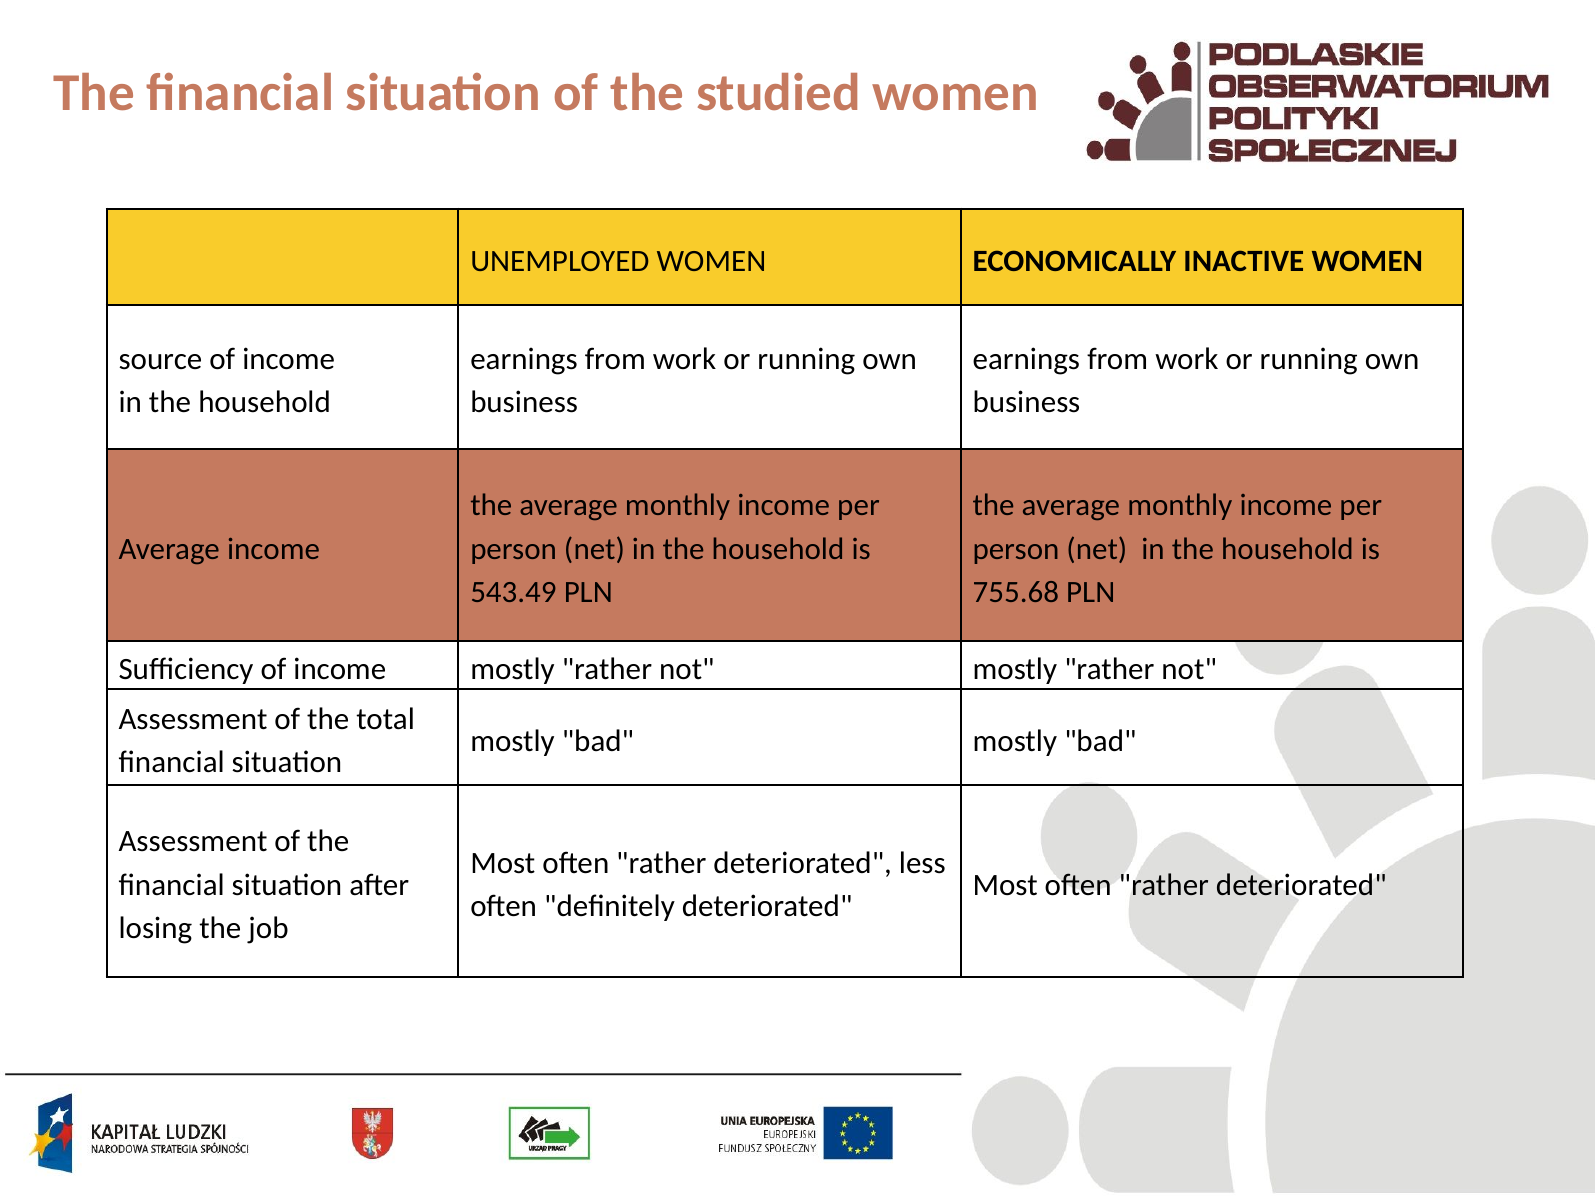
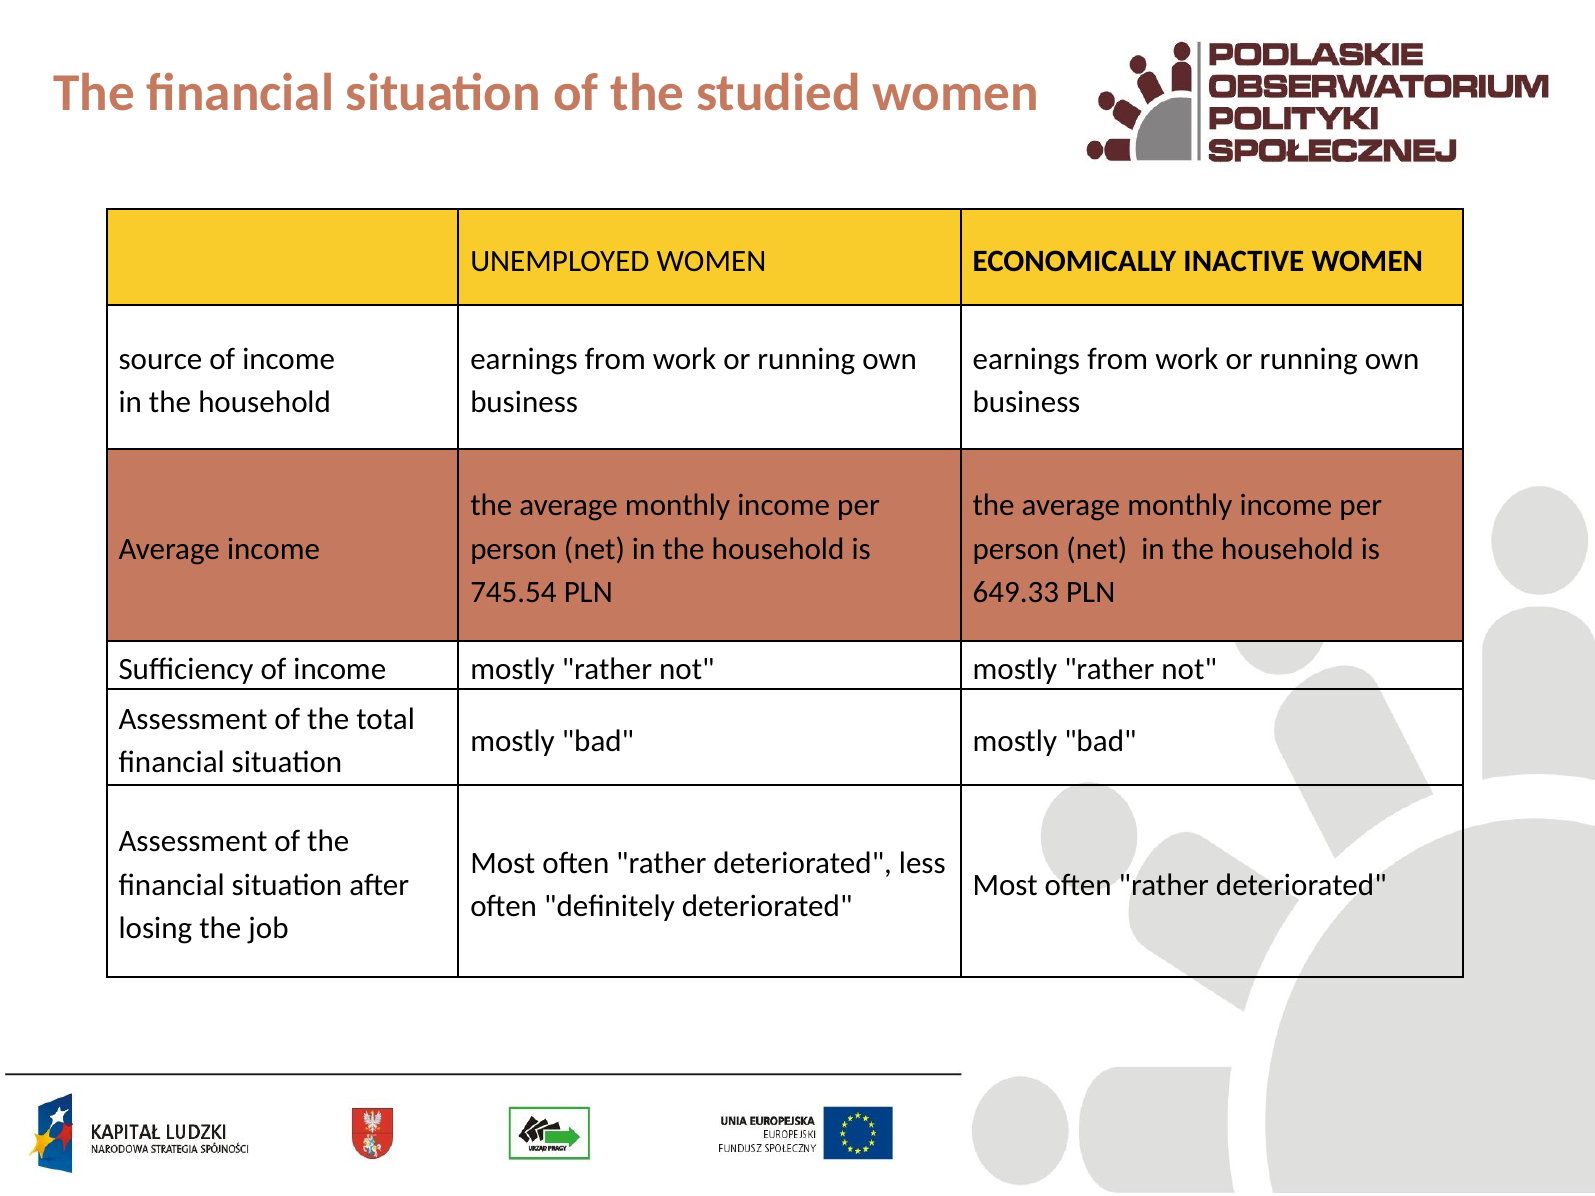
543.49: 543.49 -> 745.54
755.68: 755.68 -> 649.33
